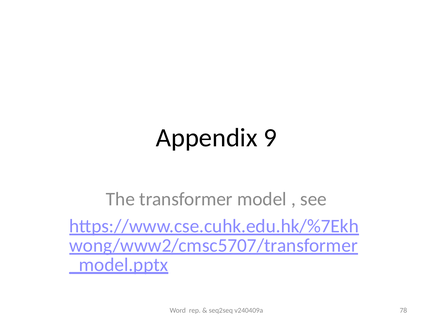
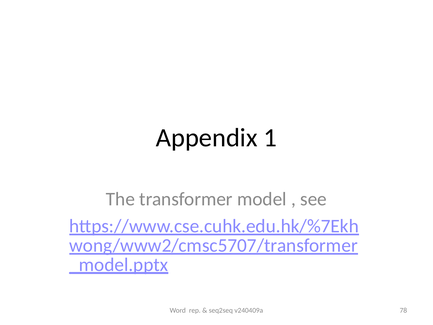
9: 9 -> 1
